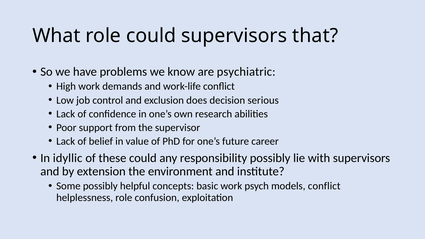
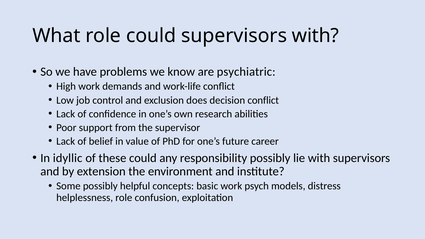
supervisors that: that -> with
decision serious: serious -> conflict
models conflict: conflict -> distress
